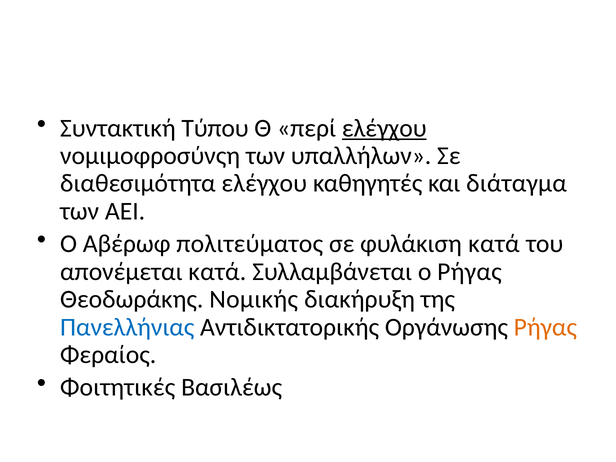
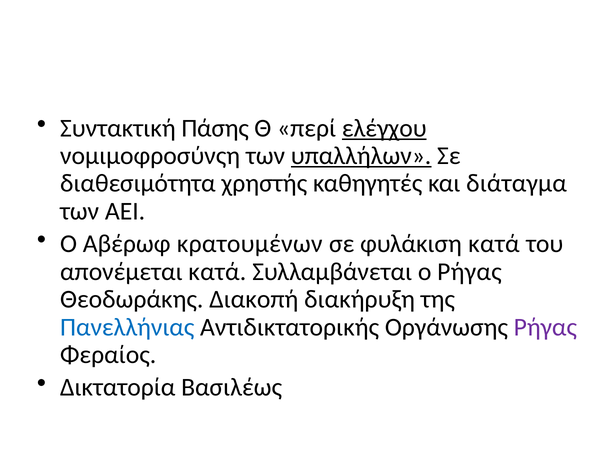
Τύπου: Τύπου -> Πάσης
υπαλλήλων underline: none -> present
διαθεσιμότητα ελέγχου: ελέγχου -> χρηστής
πολιτεύματος: πολιτεύματος -> κρατουμένων
Νομικής: Νομικής -> Διακοπή
Ρήγας at (545, 327) colour: orange -> purple
Φοιτητικές: Φοιτητικές -> Δικτατορία
